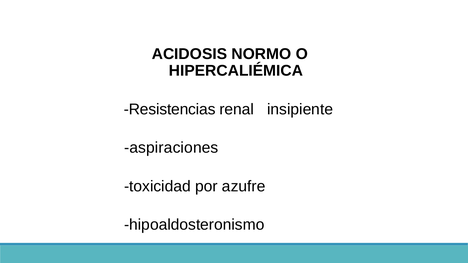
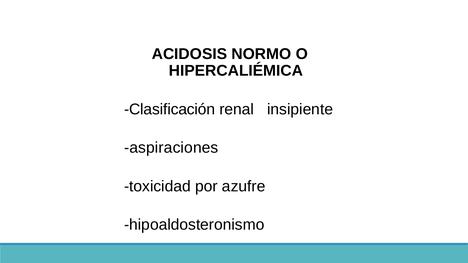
Resistencias: Resistencias -> Clasificación
